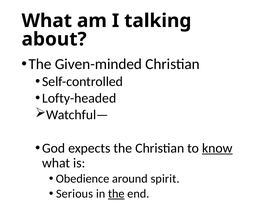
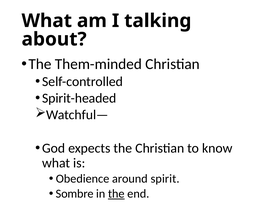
Given-minded: Given-minded -> Them-minded
Lofty-headed: Lofty-headed -> Spirit-headed
know underline: present -> none
Serious: Serious -> Sombre
